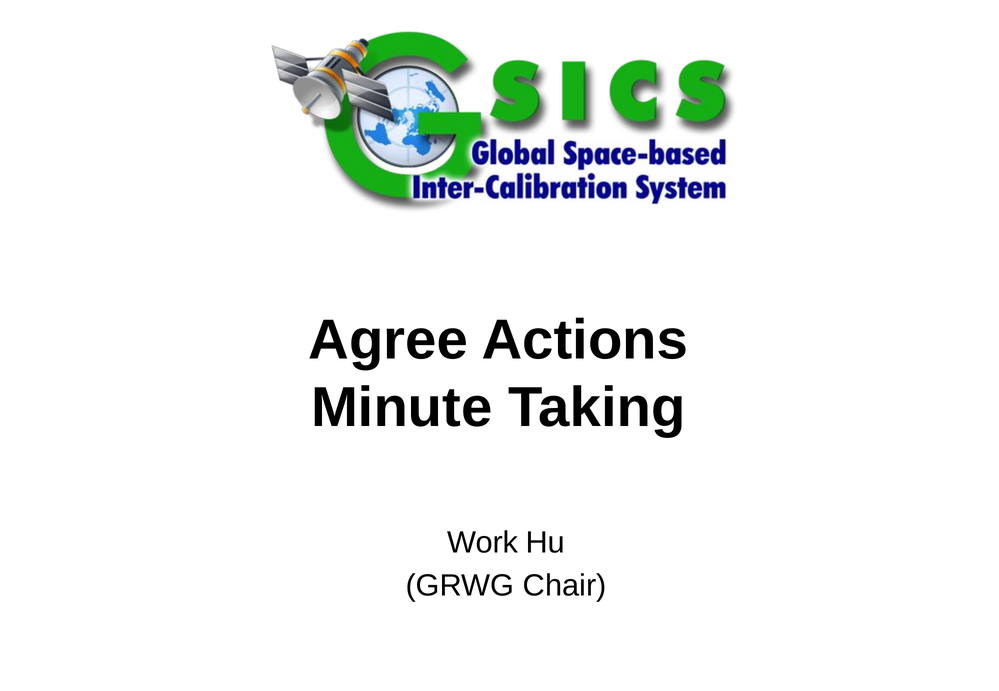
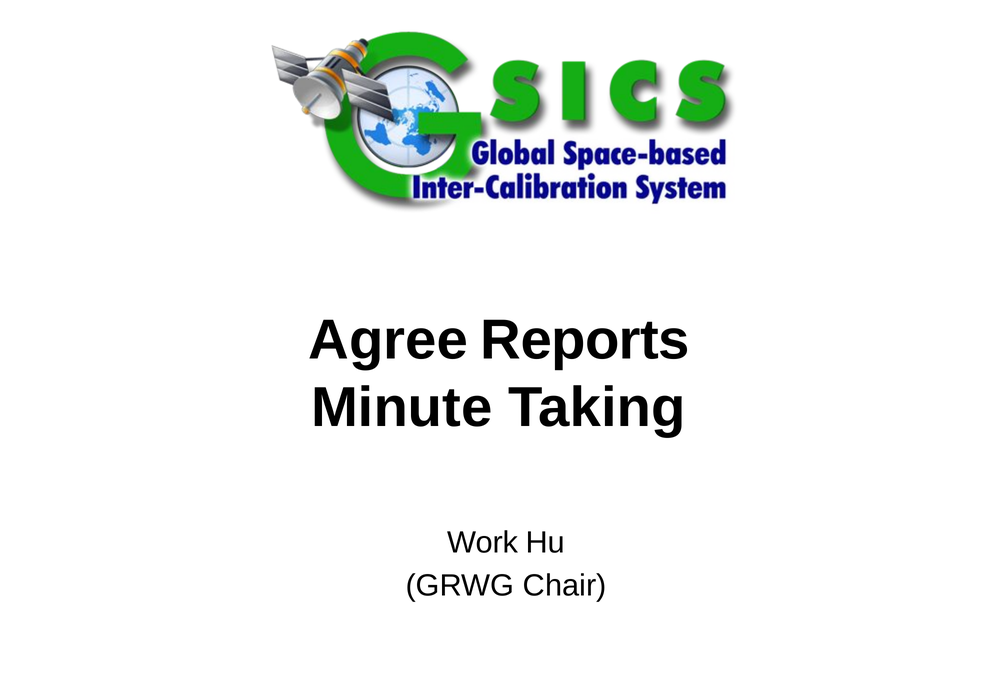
Actions: Actions -> Reports
